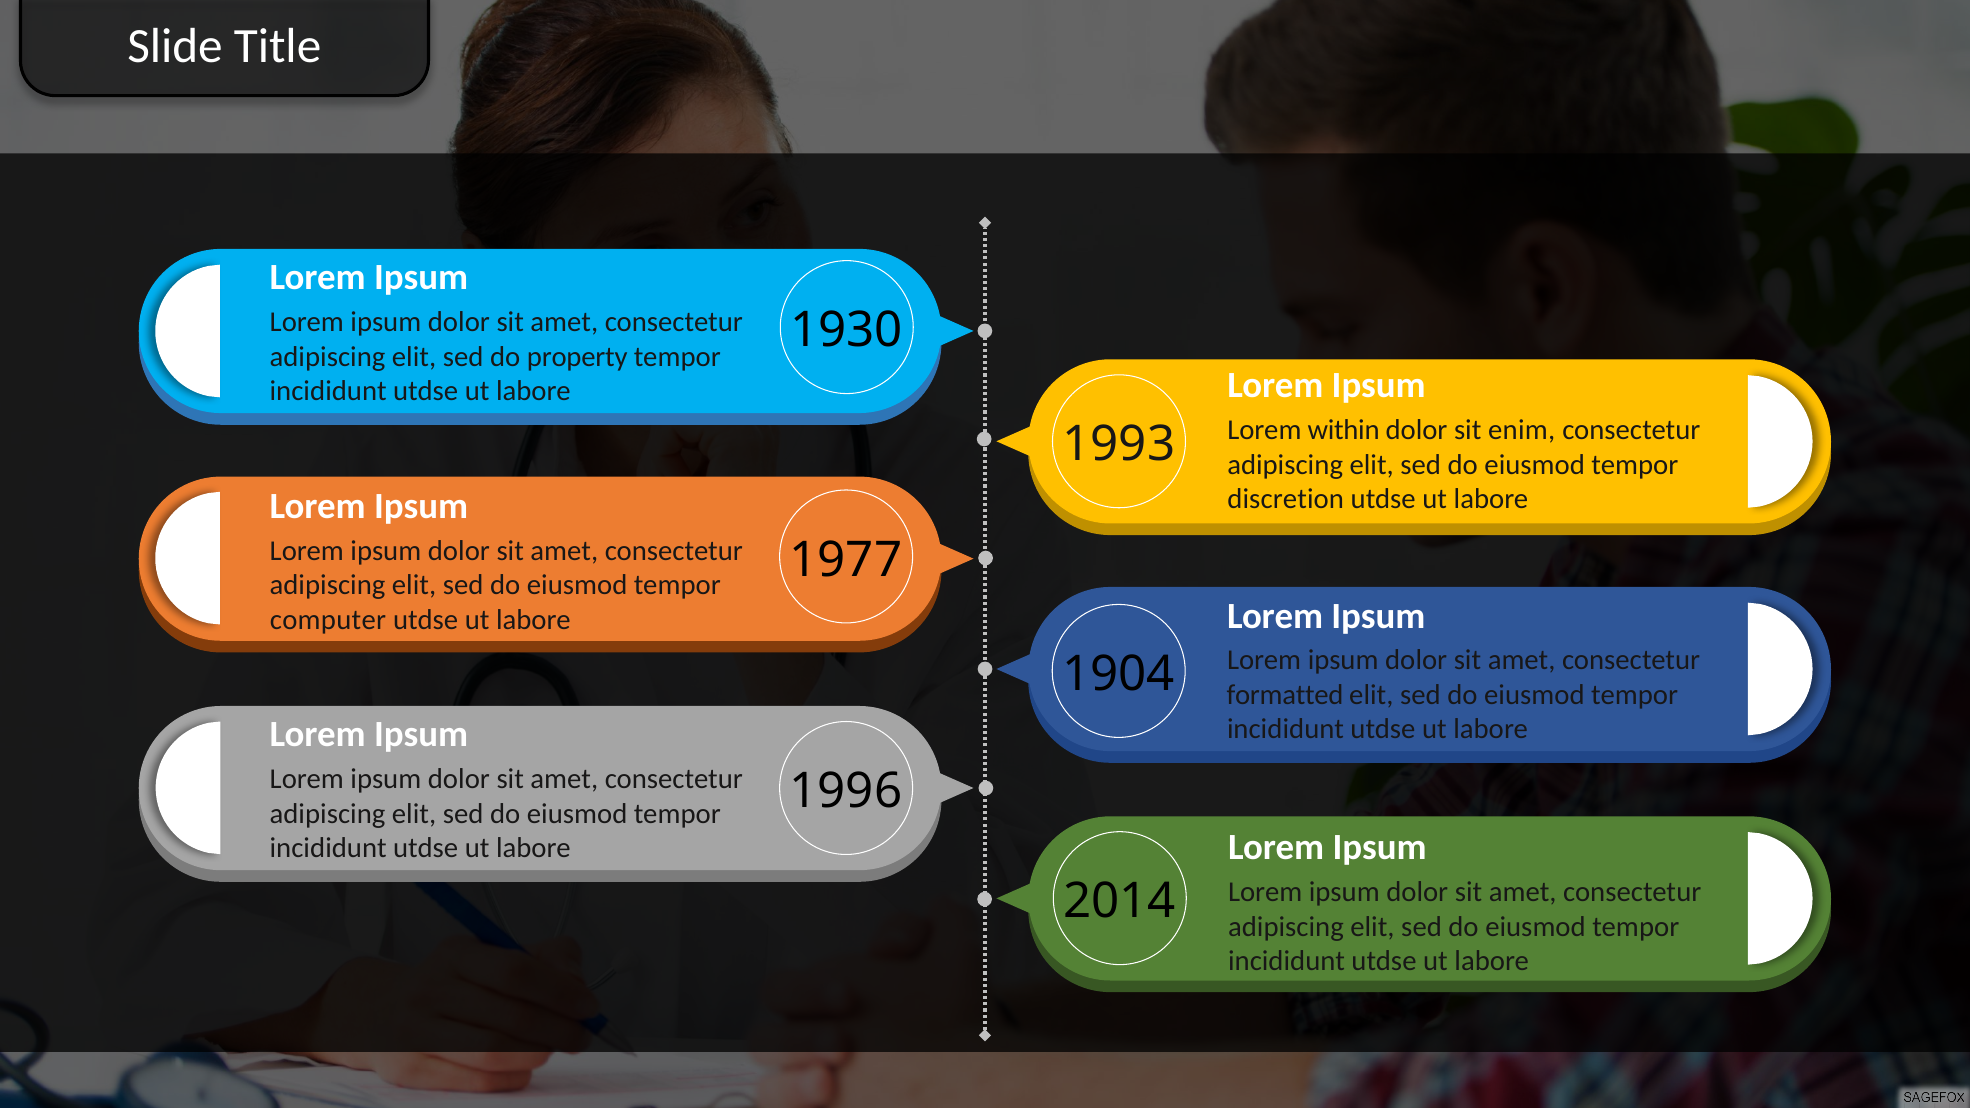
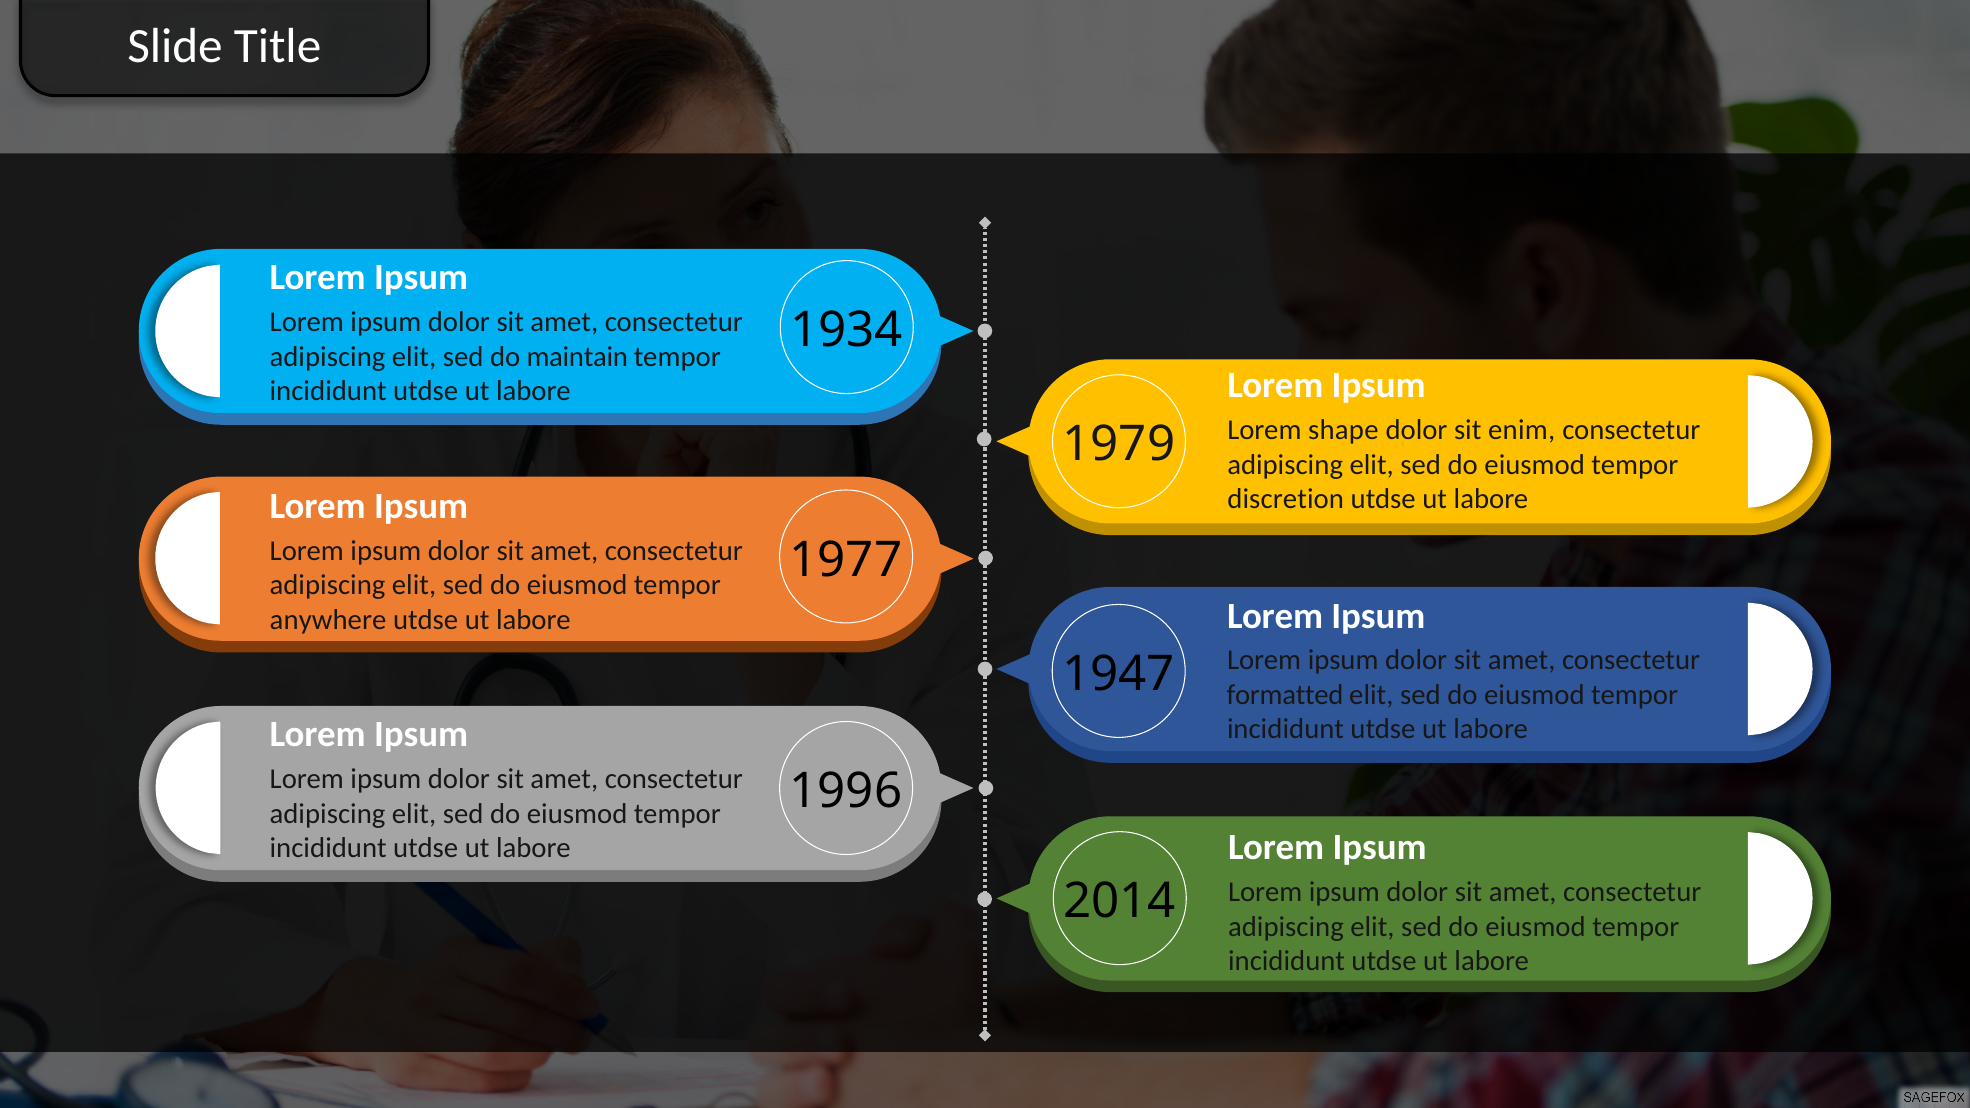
1930: 1930 -> 1934
property: property -> maintain
within: within -> shape
1993: 1993 -> 1979
computer: computer -> anywhere
1904: 1904 -> 1947
